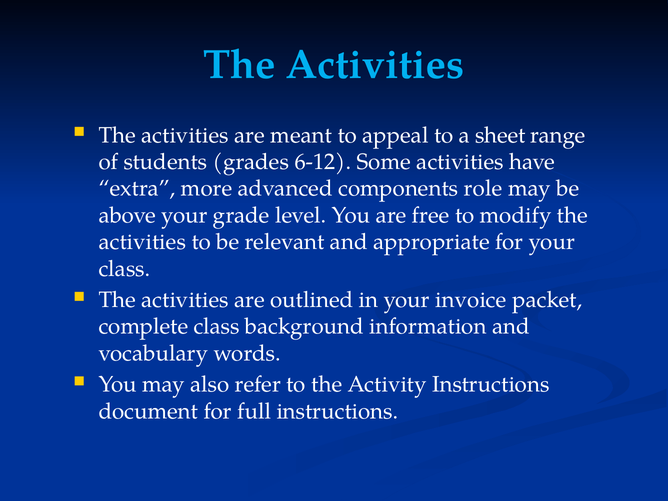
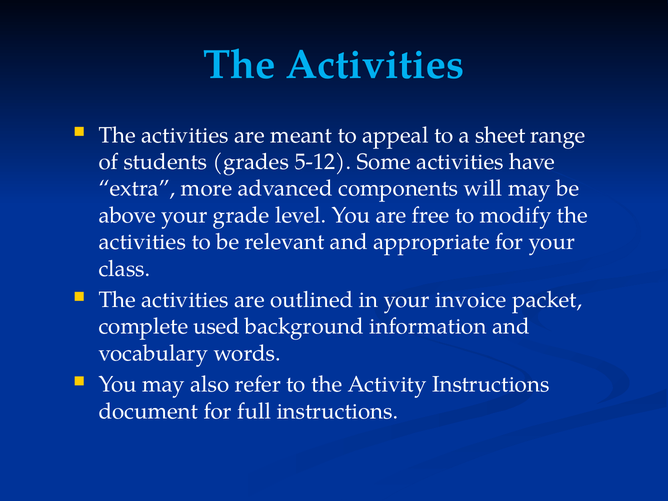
6-12: 6-12 -> 5-12
role: role -> will
complete class: class -> used
